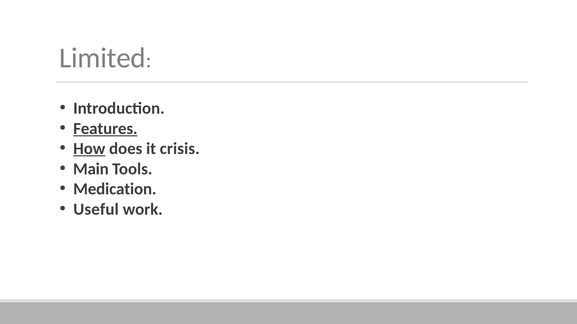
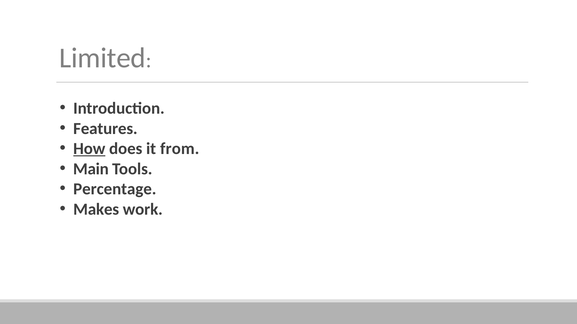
Features underline: present -> none
crisis: crisis -> from
Medication: Medication -> Percentage
Useful: Useful -> Makes
